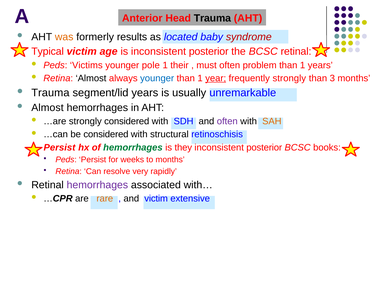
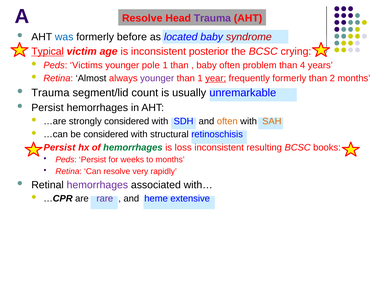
Anterior at (142, 18): Anterior -> Resolve
Trauma at (212, 18) colour: black -> purple
was colour: orange -> blue
results: results -> before
Typical underline: none -> present
BCSC retinal: retinal -> crying
1 their: their -> than
must at (207, 65): must -> baby
1 at (303, 65): 1 -> 4
younger at (157, 78) colour: blue -> purple
frequently strongly: strongly -> formerly
3: 3 -> 2
segment/lid years: years -> count
Almost at (47, 108): Almost -> Persist
often at (227, 121) colour: purple -> orange
they: they -> loss
posterior at (264, 148): posterior -> resulting
rare colour: orange -> purple
and victim: victim -> heme
